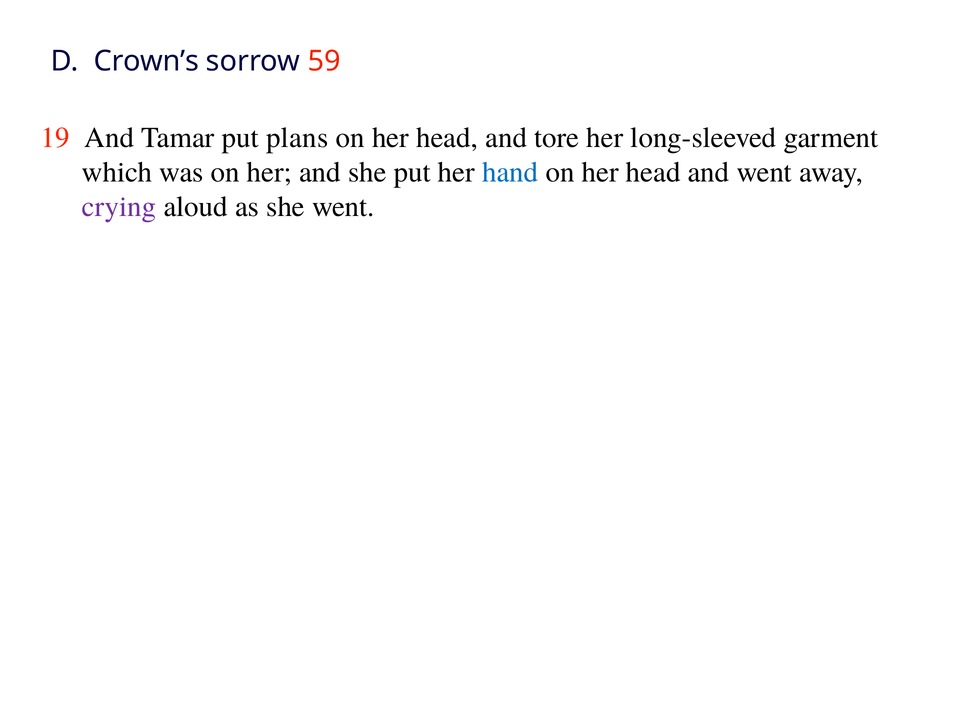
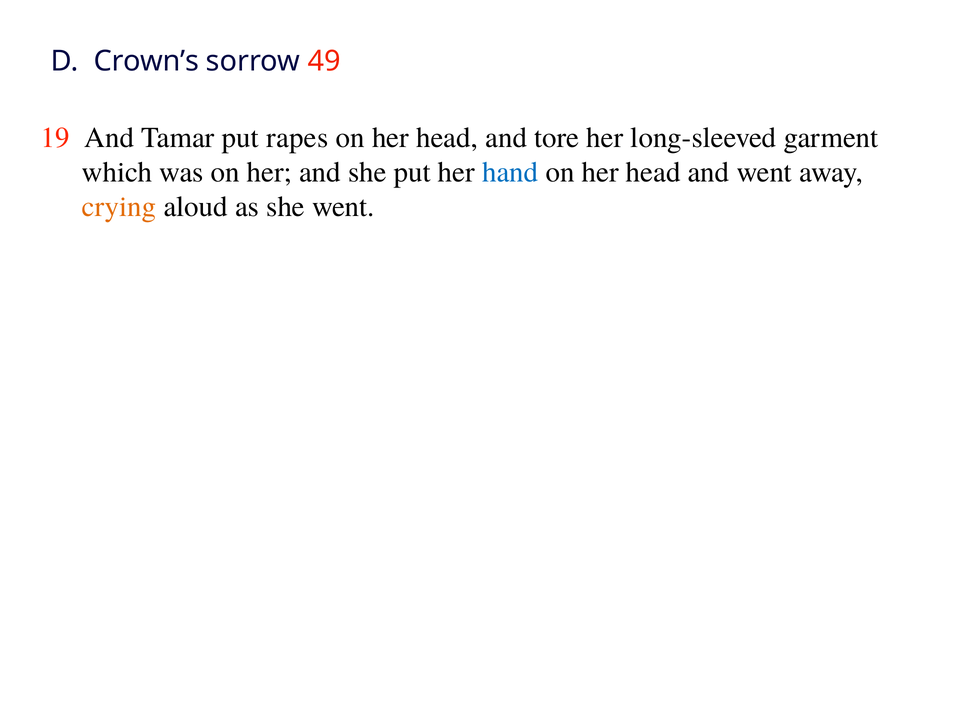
59: 59 -> 49
plans: plans -> rapes
crying colour: purple -> orange
